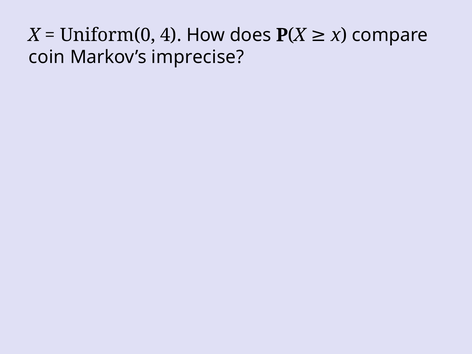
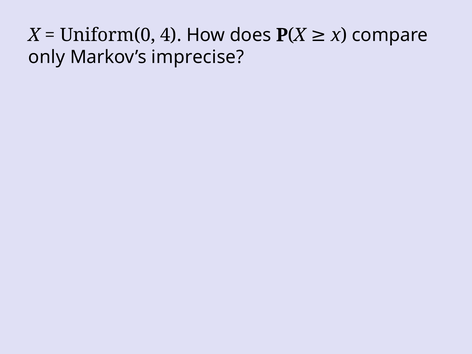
coin: coin -> only
